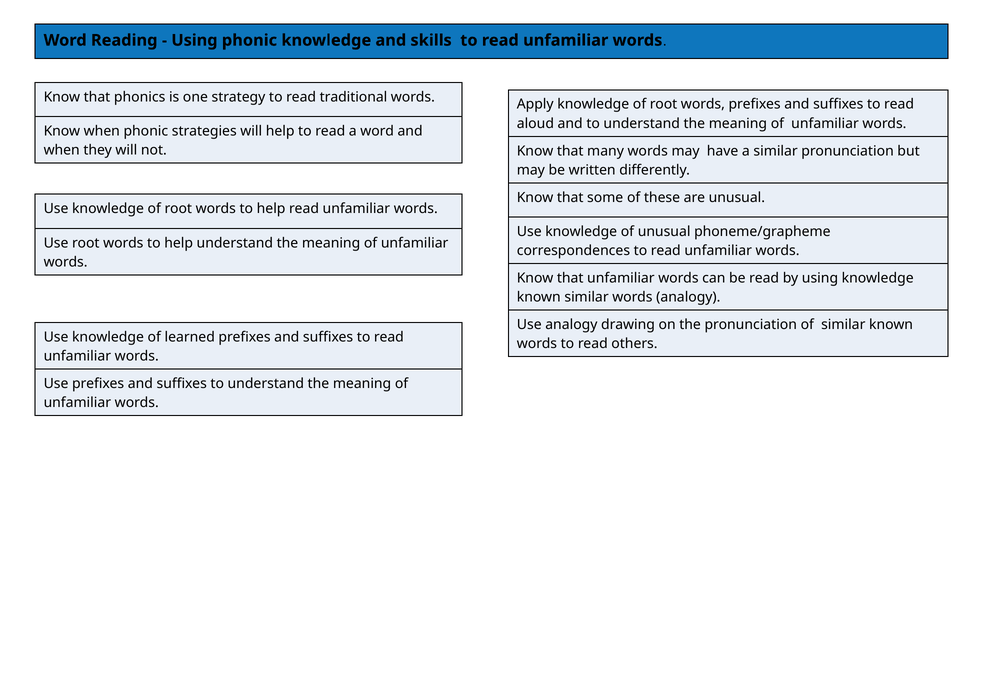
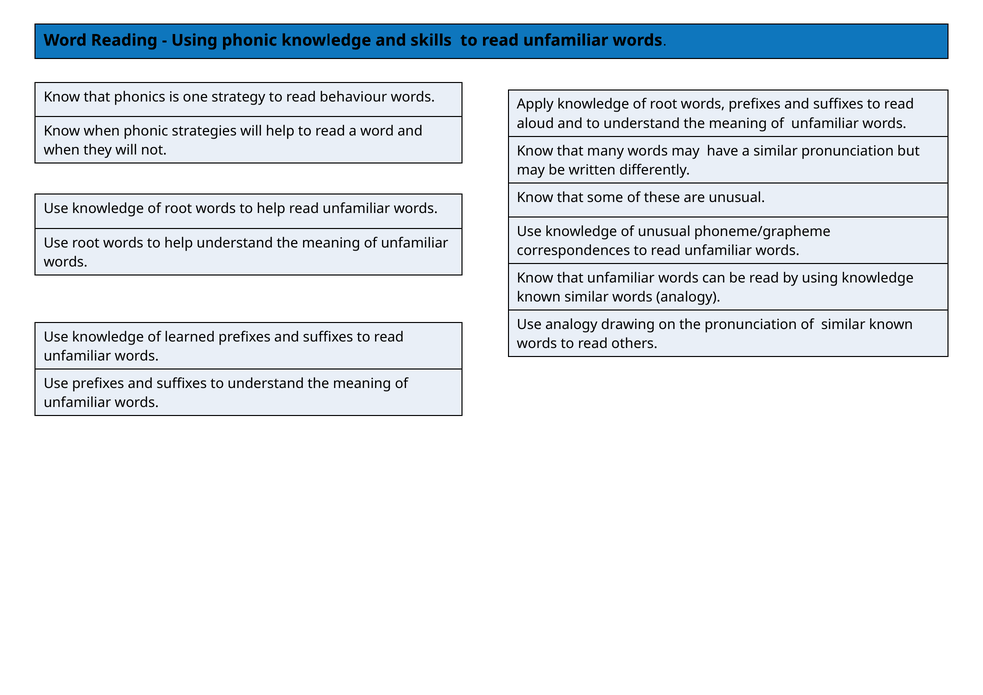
traditional: traditional -> behaviour
